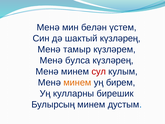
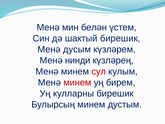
шактый күзләрең: күзләрең -> бирешик
тамыр: тамыр -> дусым
булса: булса -> нинди
минем at (77, 82) colour: orange -> red
